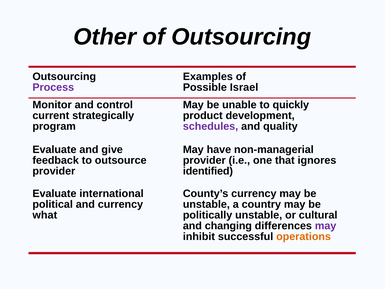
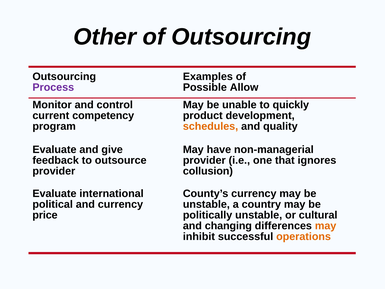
Israel: Israel -> Allow
strategically: strategically -> competency
schedules colour: purple -> orange
identified: identified -> collusion
what: what -> price
may at (326, 226) colour: purple -> orange
